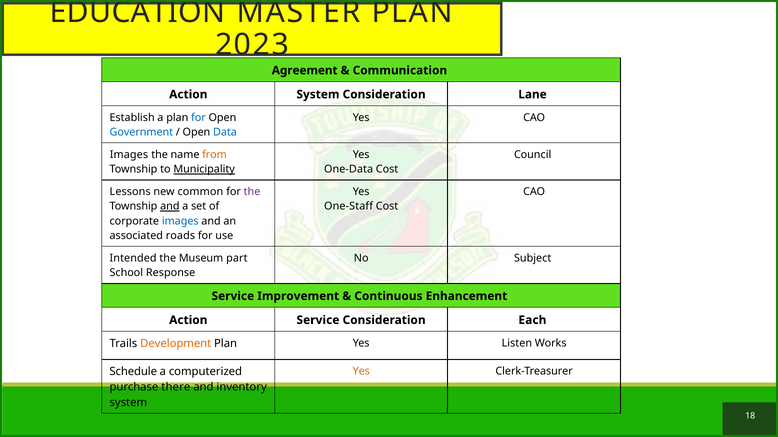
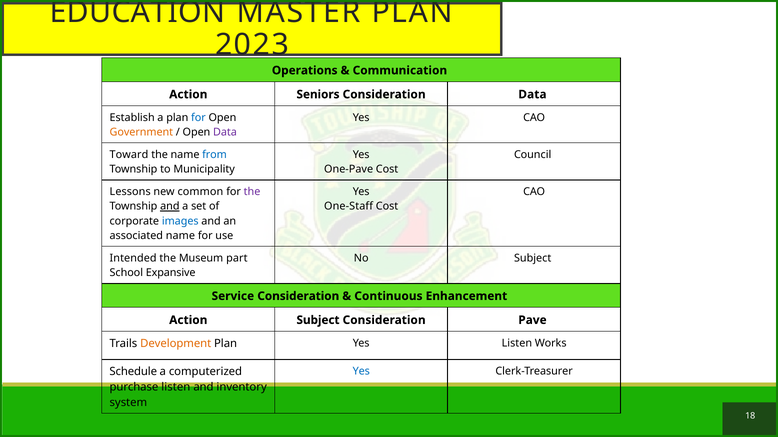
Agreement: Agreement -> Operations
Action System: System -> Seniors
Consideration Lane: Lane -> Data
Government colour: blue -> orange
Data at (225, 132) colour: blue -> purple
Images at (129, 155): Images -> Toward
from colour: orange -> blue
Municipality underline: present -> none
One-Data: One-Data -> One-Pave
associated roads: roads -> name
Response: Response -> Expansive
Service Improvement: Improvement -> Consideration
Action Service: Service -> Subject
Each: Each -> Pave
Yes at (361, 372) colour: orange -> blue
purchase there: there -> listen
